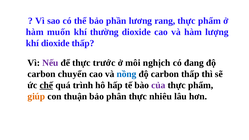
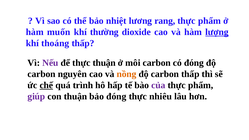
phần: phần -> nhiệt
lượng underline: none -> present
khí dioxide: dioxide -> thoáng
thực trước: trước -> thuận
môi nghịch: nghịch -> carbon
có đang: đang -> đóng
chuyển: chuyển -> nguyên
nồng colour: blue -> orange
giúp colour: orange -> purple
bảo phân: phân -> đóng
